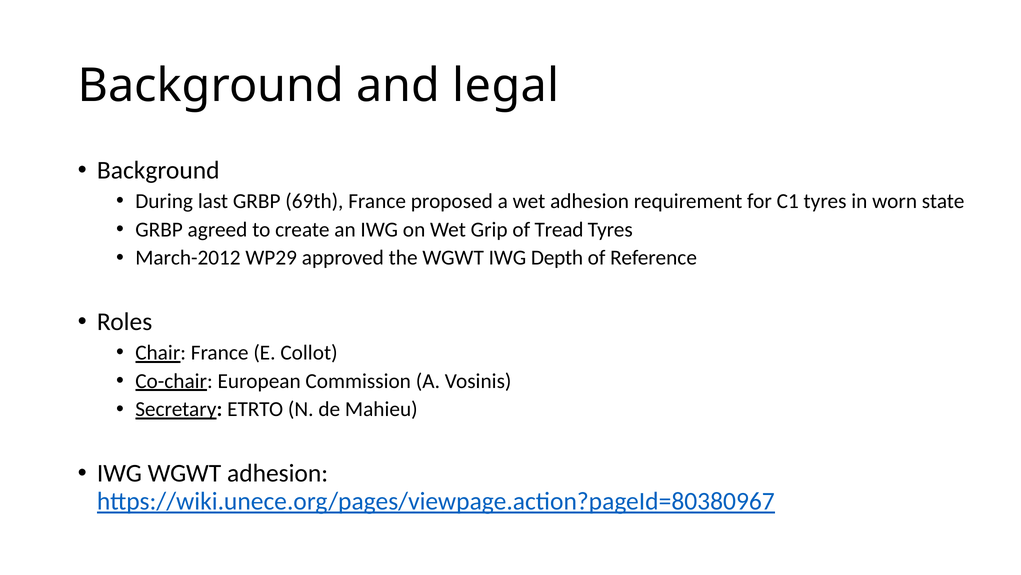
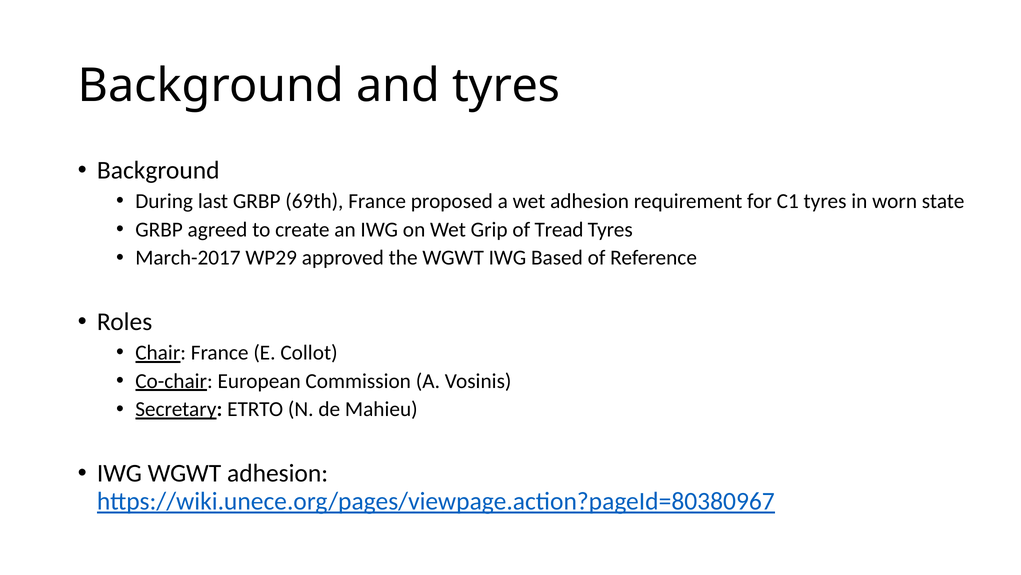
and legal: legal -> tyres
March-2012: March-2012 -> March-2017
Depth: Depth -> Based
